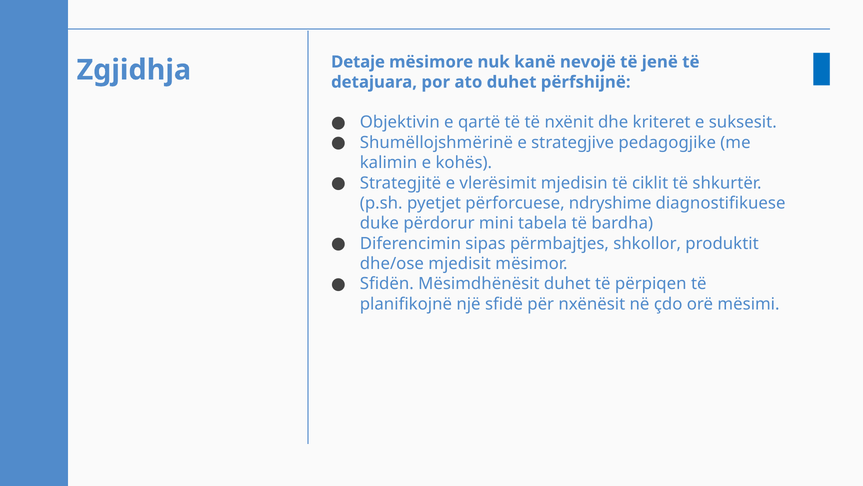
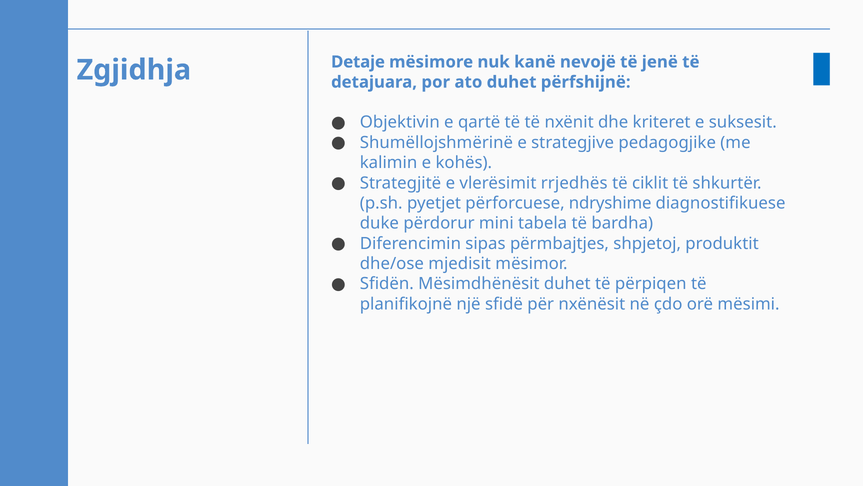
mjedisin: mjedisin -> rrjedhës
shkollor: shkollor -> shpjetoj
